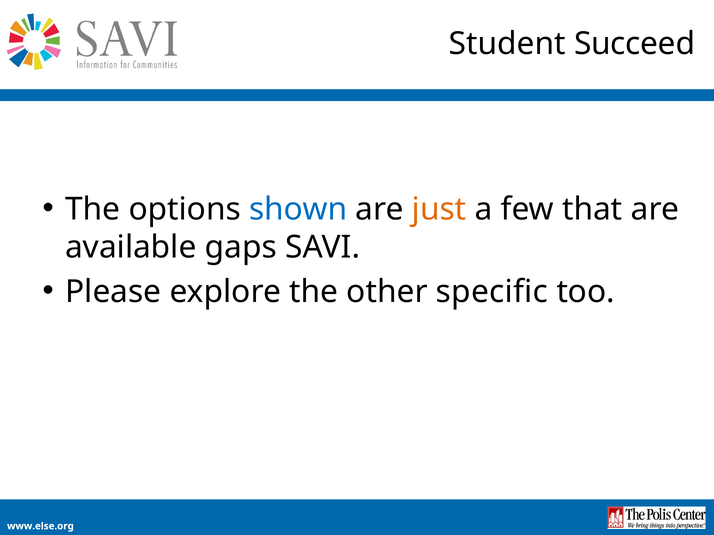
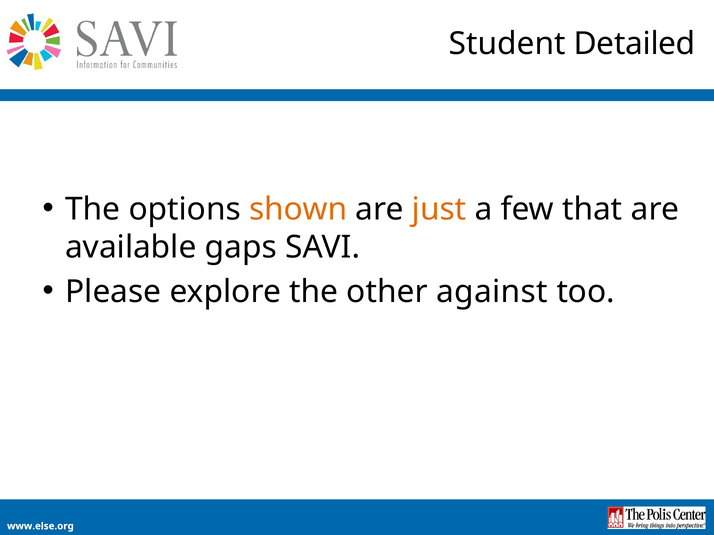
Succeed: Succeed -> Detailed
shown colour: blue -> orange
specific: specific -> against
